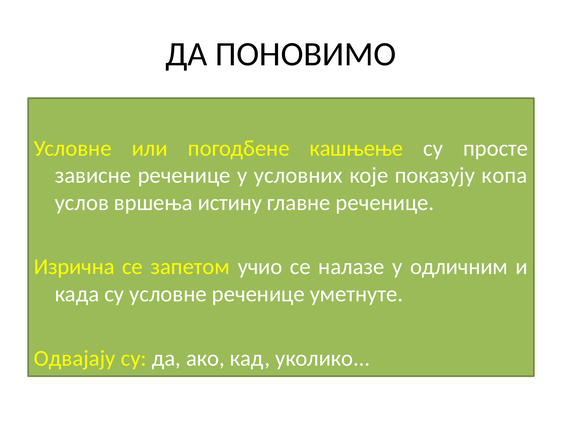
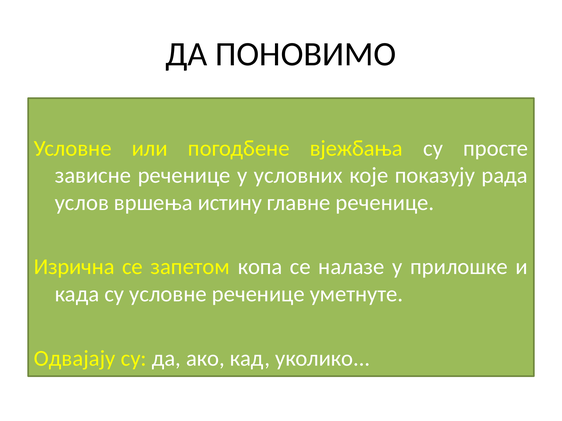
кашњење: кашњење -> вјежбања
копа: копа -> рада
учио: учио -> копа
одличним: одличним -> прилошке
